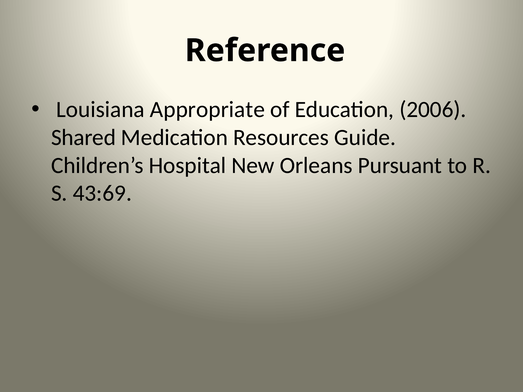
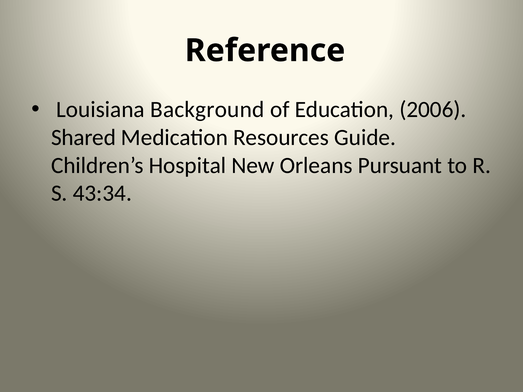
Appropriate: Appropriate -> Background
43:69: 43:69 -> 43:34
